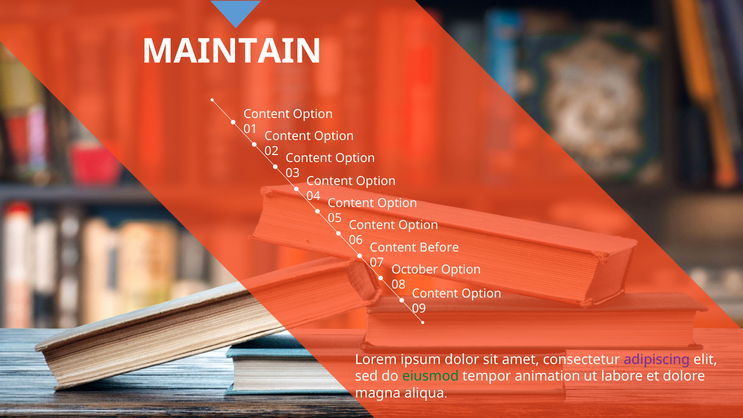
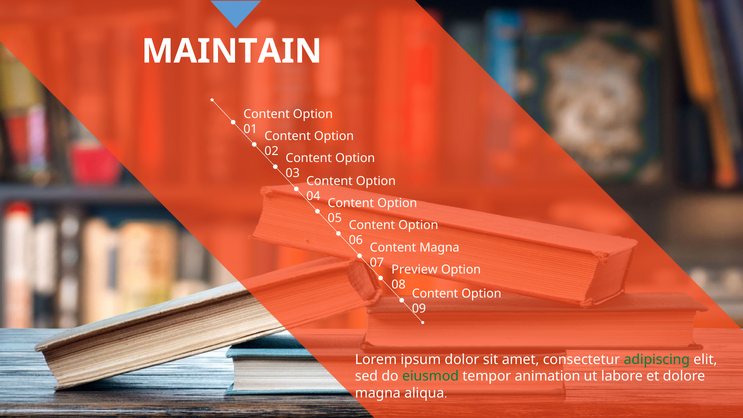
Content Before: Before -> Magna
October: October -> Preview
adipiscing colour: purple -> green
